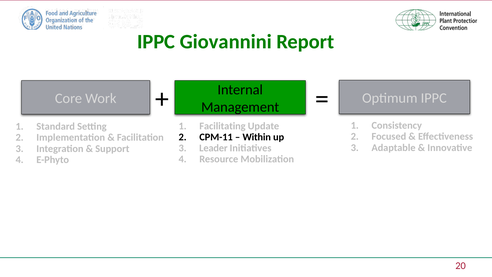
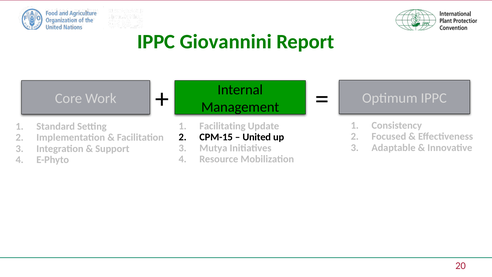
CPM-11: CPM-11 -> CPM-15
Within: Within -> United
Leader: Leader -> Mutya
